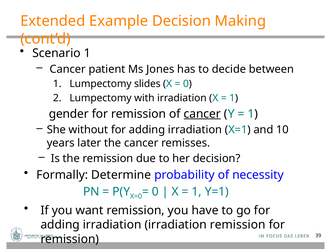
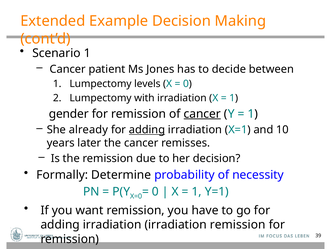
slides: slides -> levels
without: without -> already
adding at (147, 129) underline: none -> present
